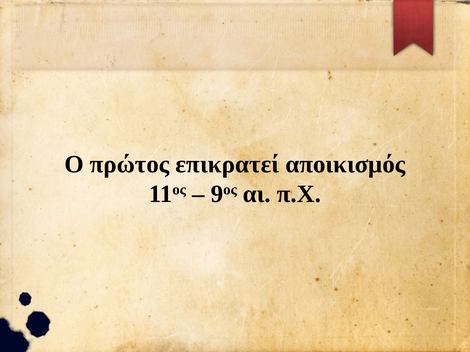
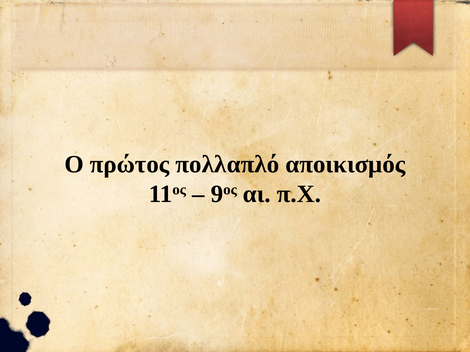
επικρατεί: επικρατεί -> πολλαπλό
